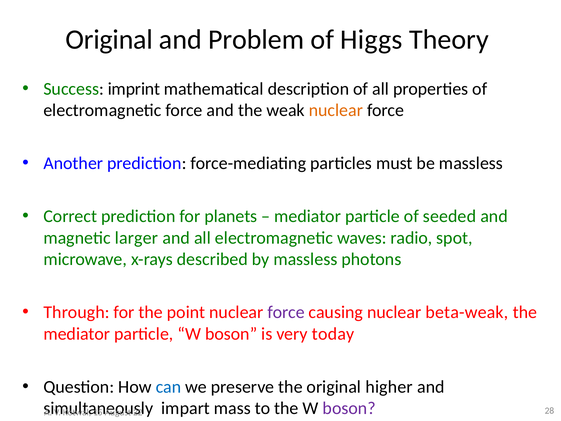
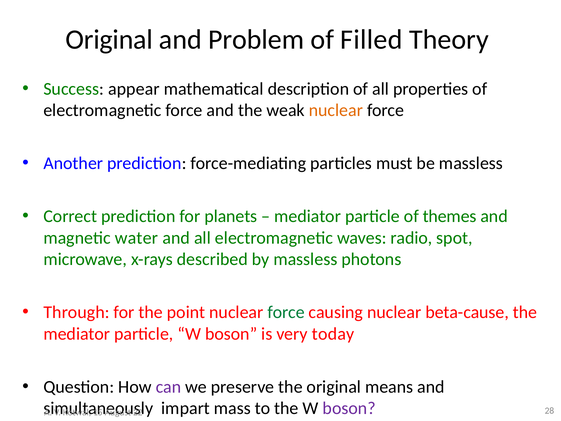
Higgs: Higgs -> Filled
imprint: imprint -> appear
seeded: seeded -> themes
larger: larger -> water
force at (286, 312) colour: purple -> green
beta-weak: beta-weak -> beta-cause
can colour: blue -> purple
higher: higher -> means
